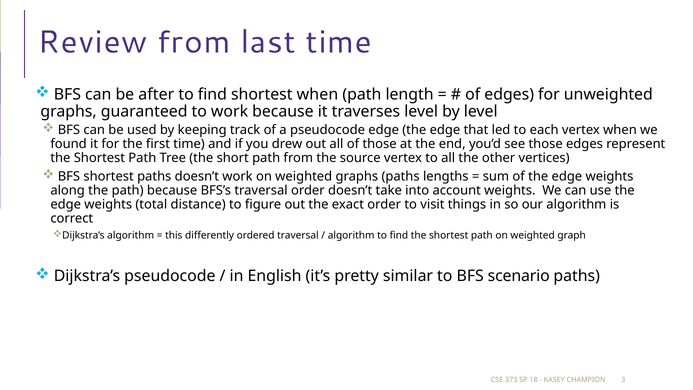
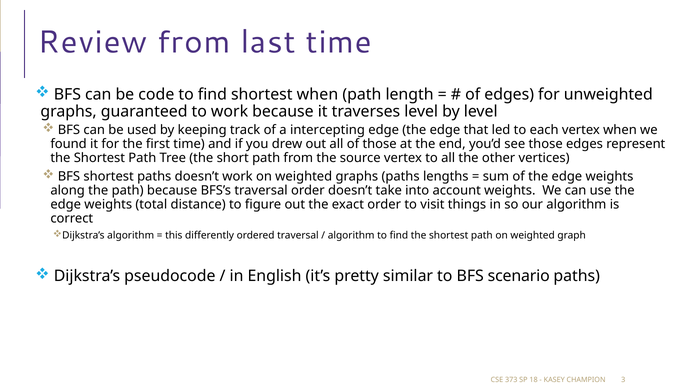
after: after -> code
a pseudocode: pseudocode -> intercepting
